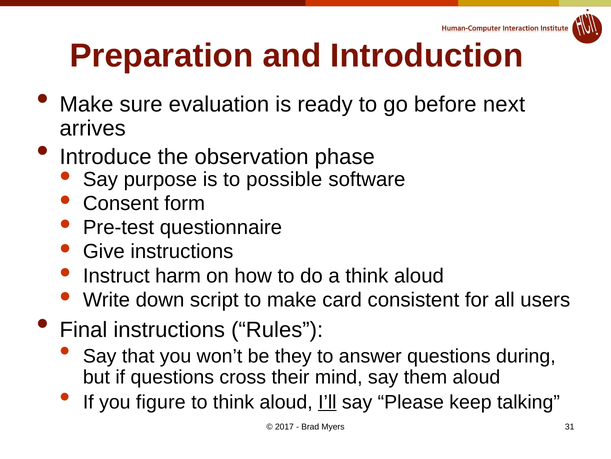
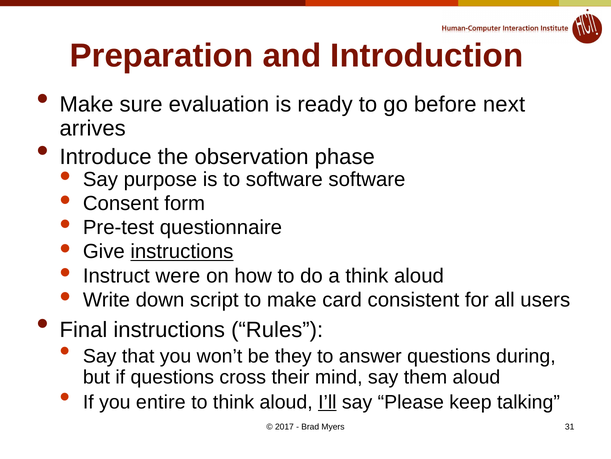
to possible: possible -> software
instructions at (182, 251) underline: none -> present
harm: harm -> were
figure: figure -> entire
